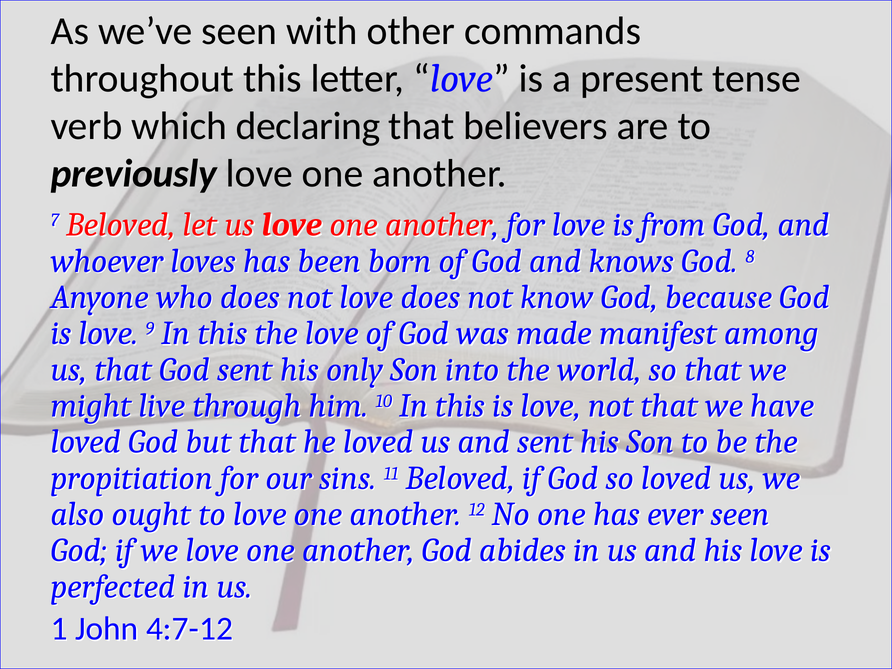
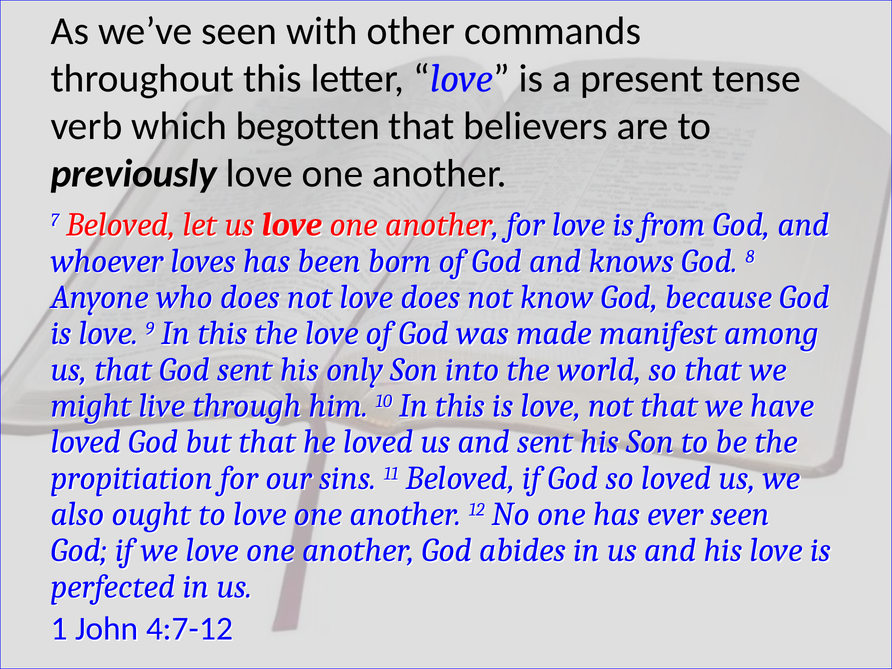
declaring: declaring -> begotten
